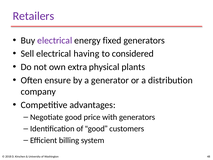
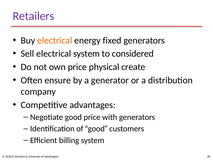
electrical at (55, 40) colour: purple -> orange
electrical having: having -> system
own extra: extra -> price
plants: plants -> create
